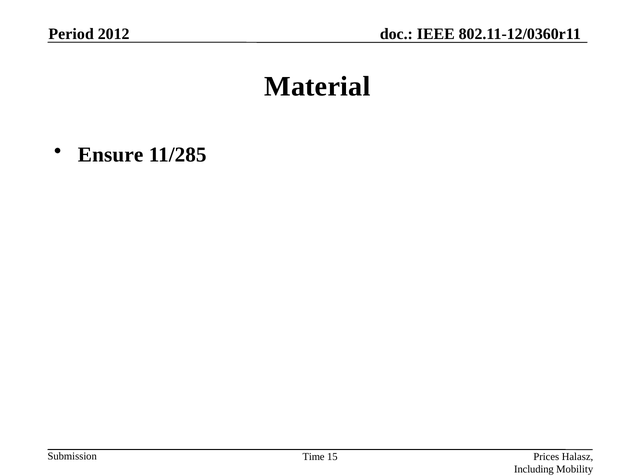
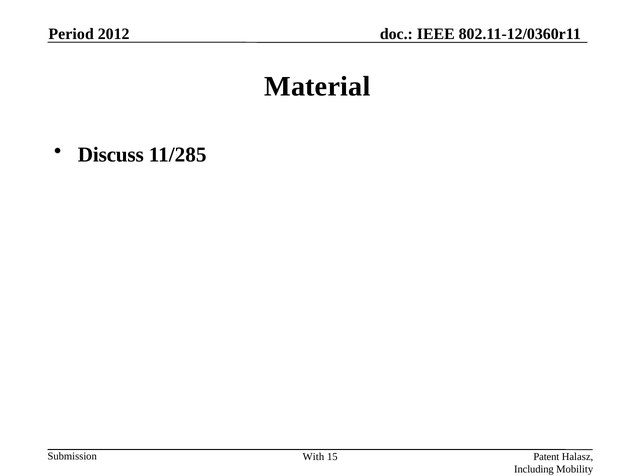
Ensure: Ensure -> Discuss
Time: Time -> With
Prices: Prices -> Patent
